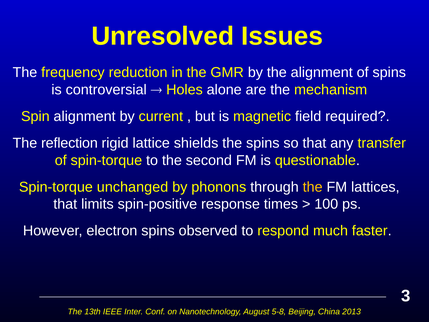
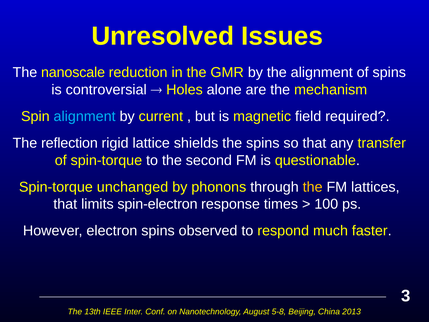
frequency: frequency -> nanoscale
alignment at (85, 116) colour: white -> light blue
spin-positive: spin-positive -> spin-electron
